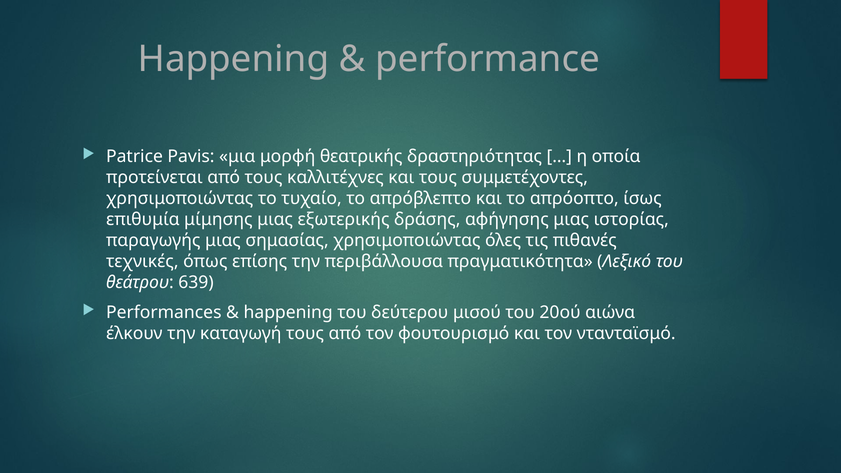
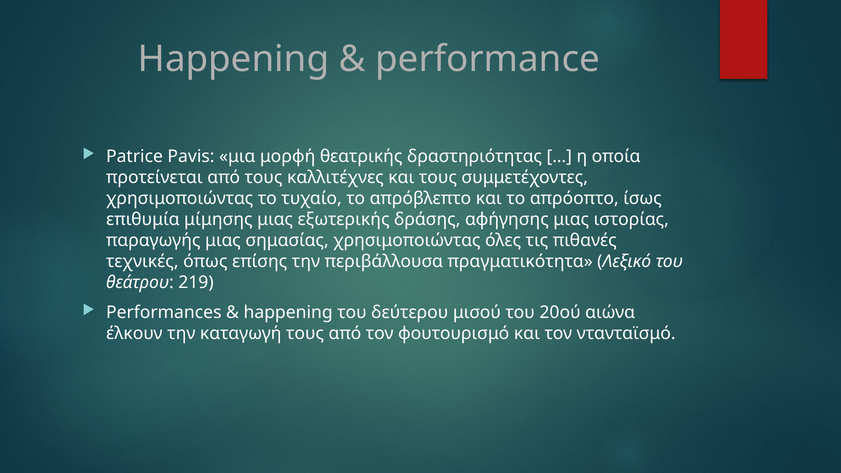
639: 639 -> 219
